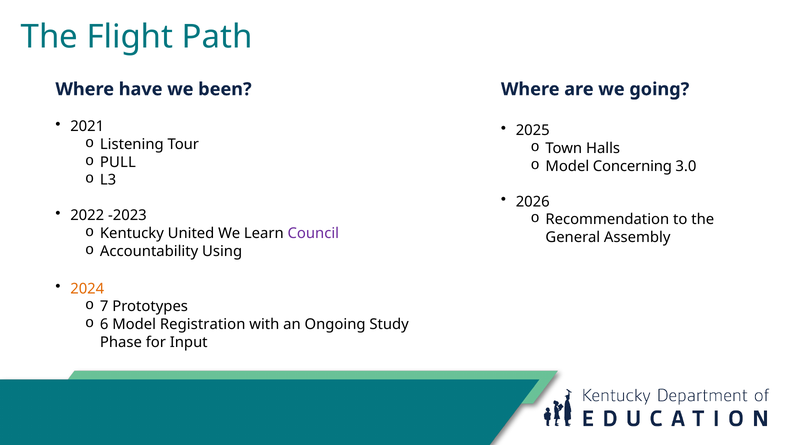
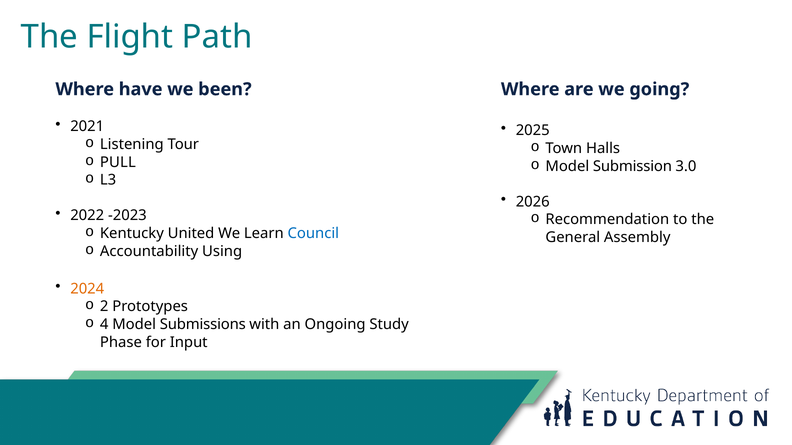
Concerning: Concerning -> Submission
Council colour: purple -> blue
7: 7 -> 2
6: 6 -> 4
Registration: Registration -> Submissions
